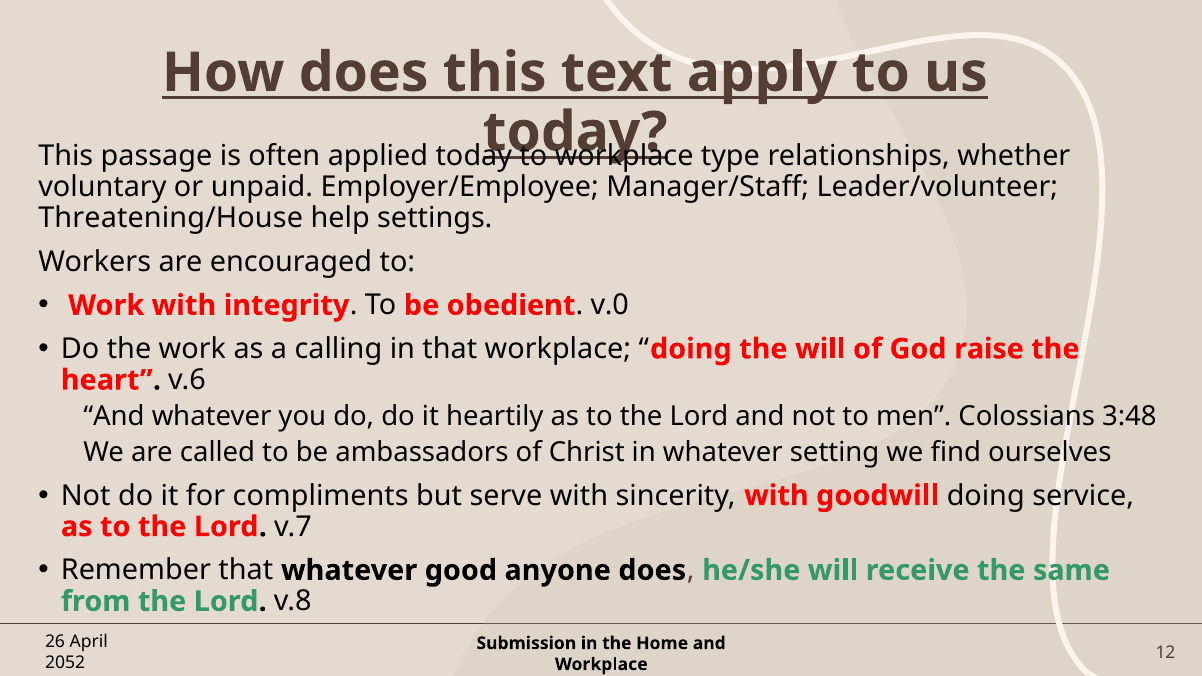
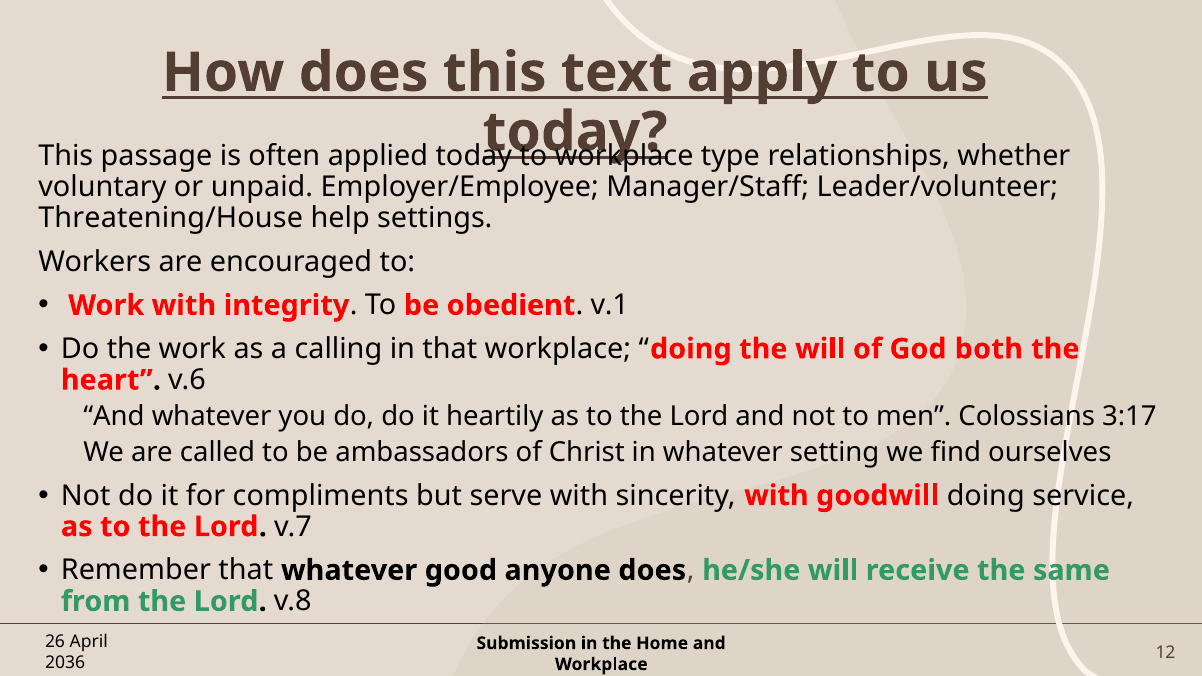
v.0: v.0 -> v.1
raise: raise -> both
3:48: 3:48 -> 3:17
2052: 2052 -> 2036
